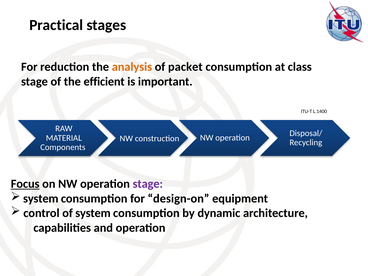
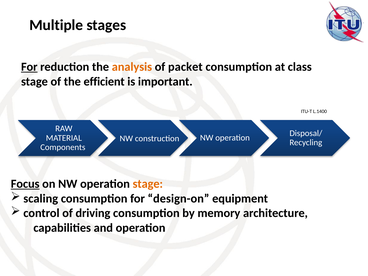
Practical: Practical -> Multiple
For at (29, 67) underline: none -> present
stage at (148, 184) colour: purple -> orange
system at (41, 198): system -> scaling
of system: system -> driving
dynamic: dynamic -> memory
